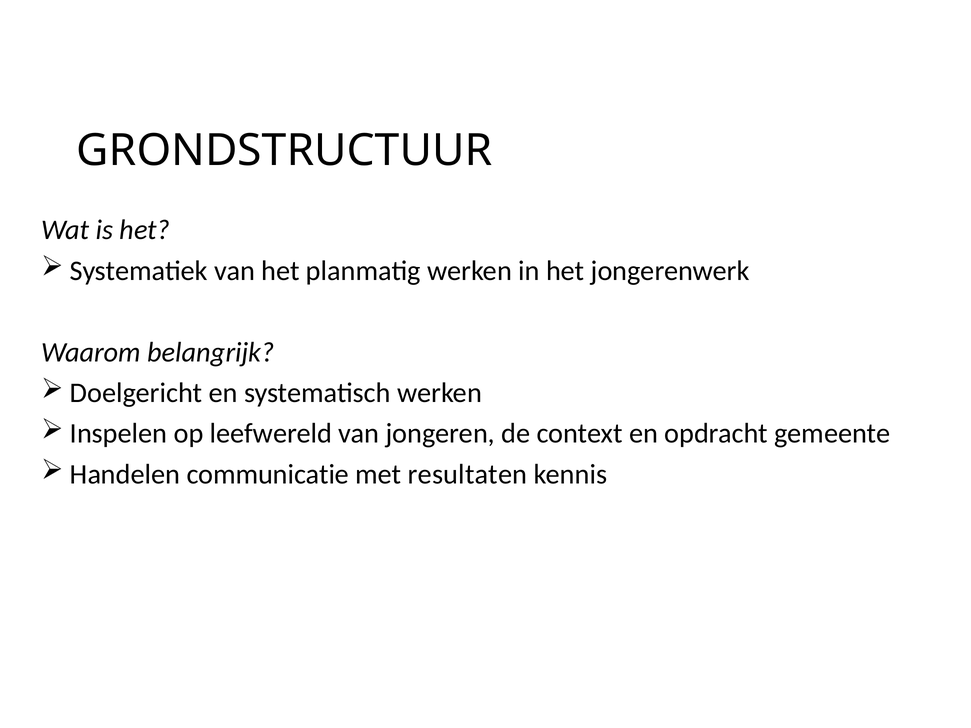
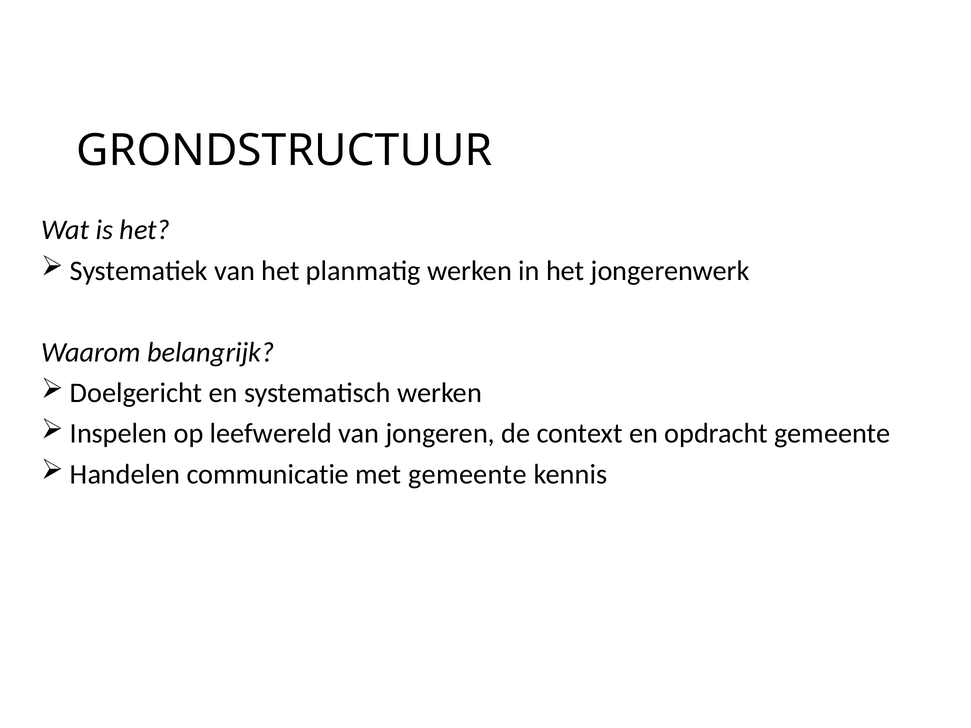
met resultaten: resultaten -> gemeente
